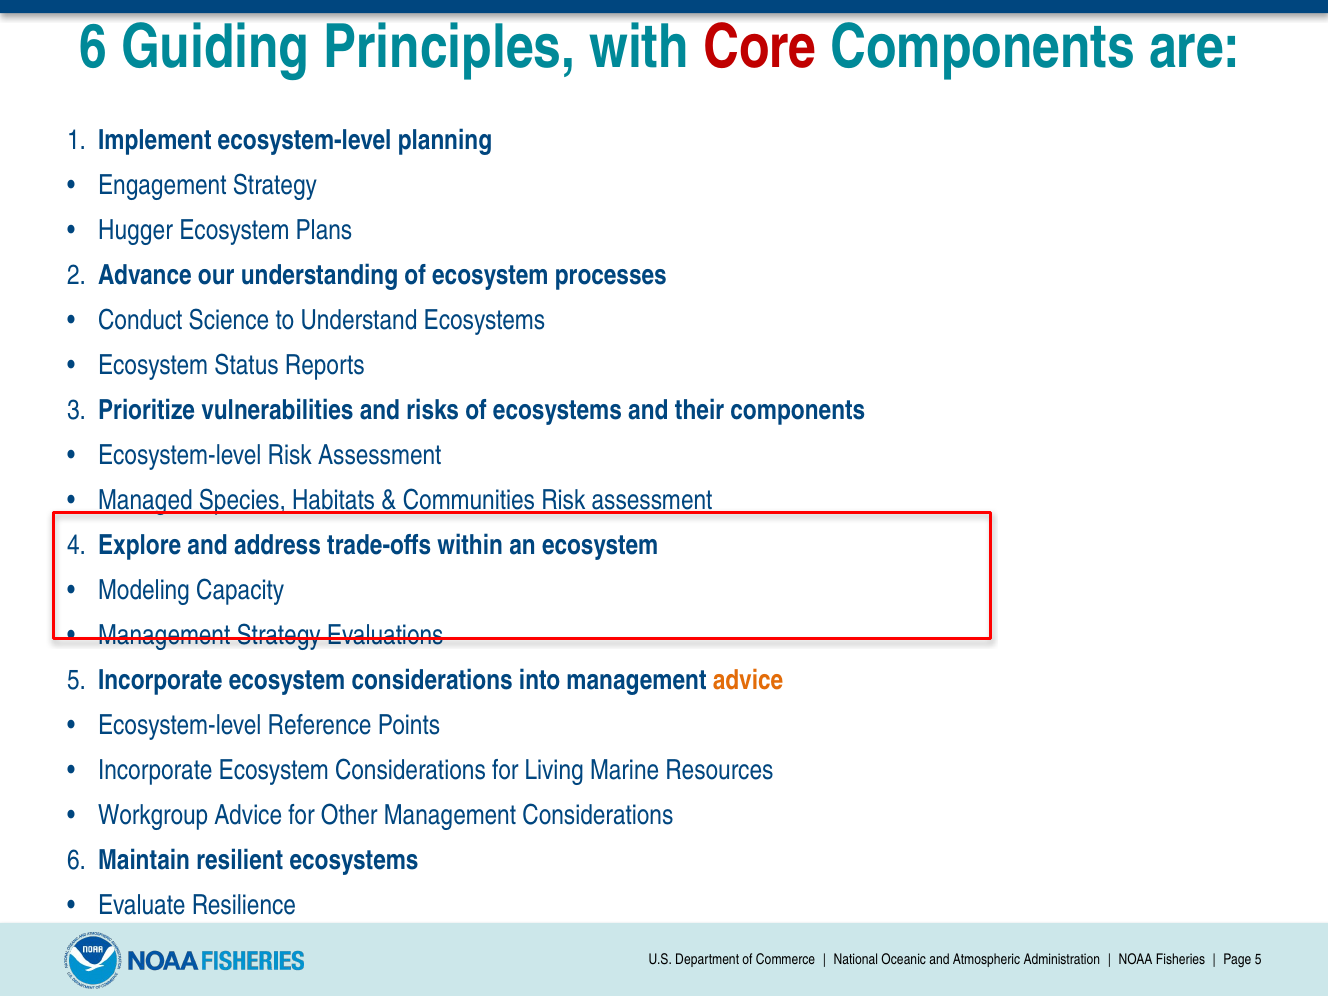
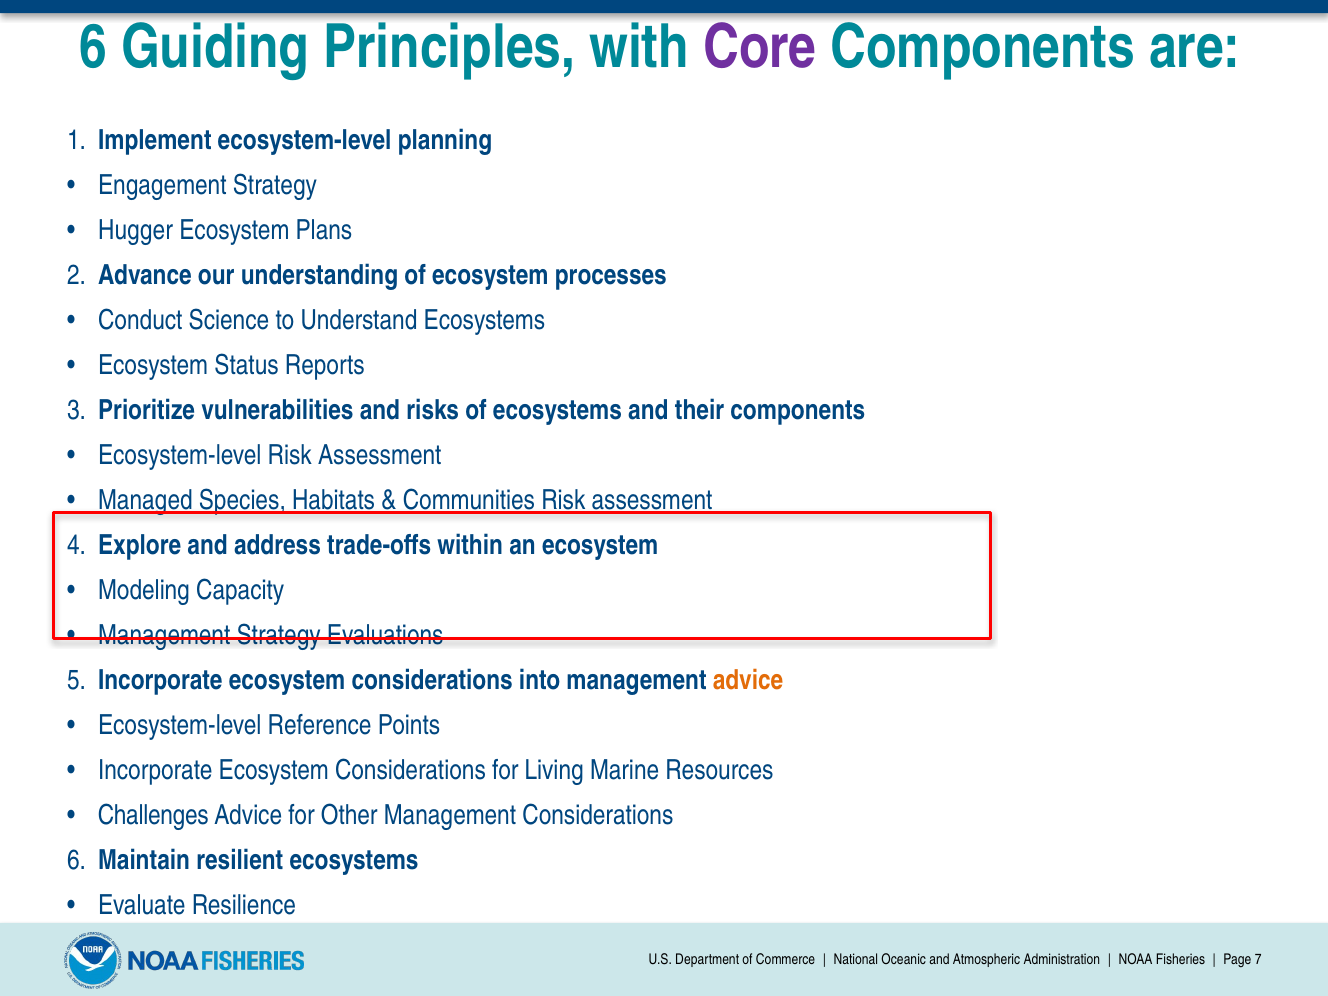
Core colour: red -> purple
Workgroup: Workgroup -> Challenges
Page 5: 5 -> 7
